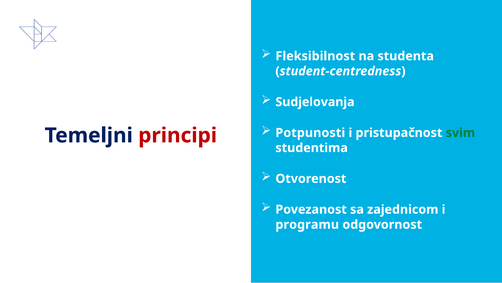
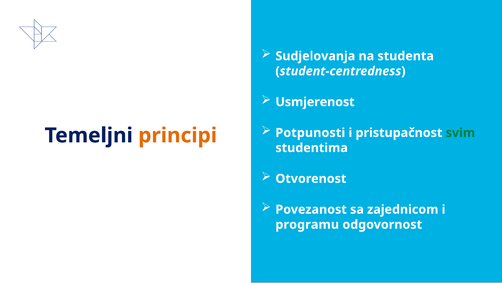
Fleksibilnost: Fleksibilnost -> Sudjelovanja
Sudjelovanja: Sudjelovanja -> Usmjerenost
principi colour: red -> orange
